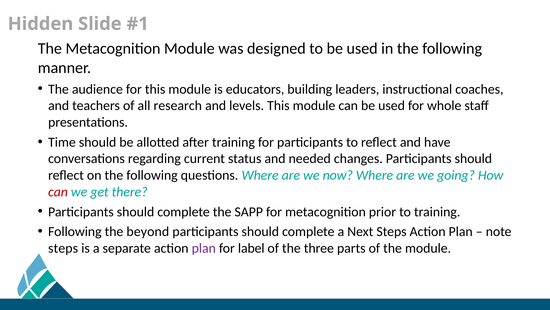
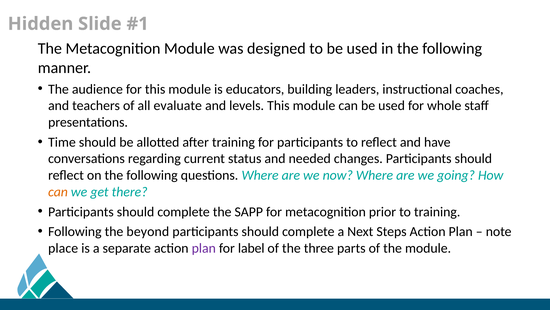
research: research -> evaluate
can at (58, 191) colour: red -> orange
steps at (63, 248): steps -> place
